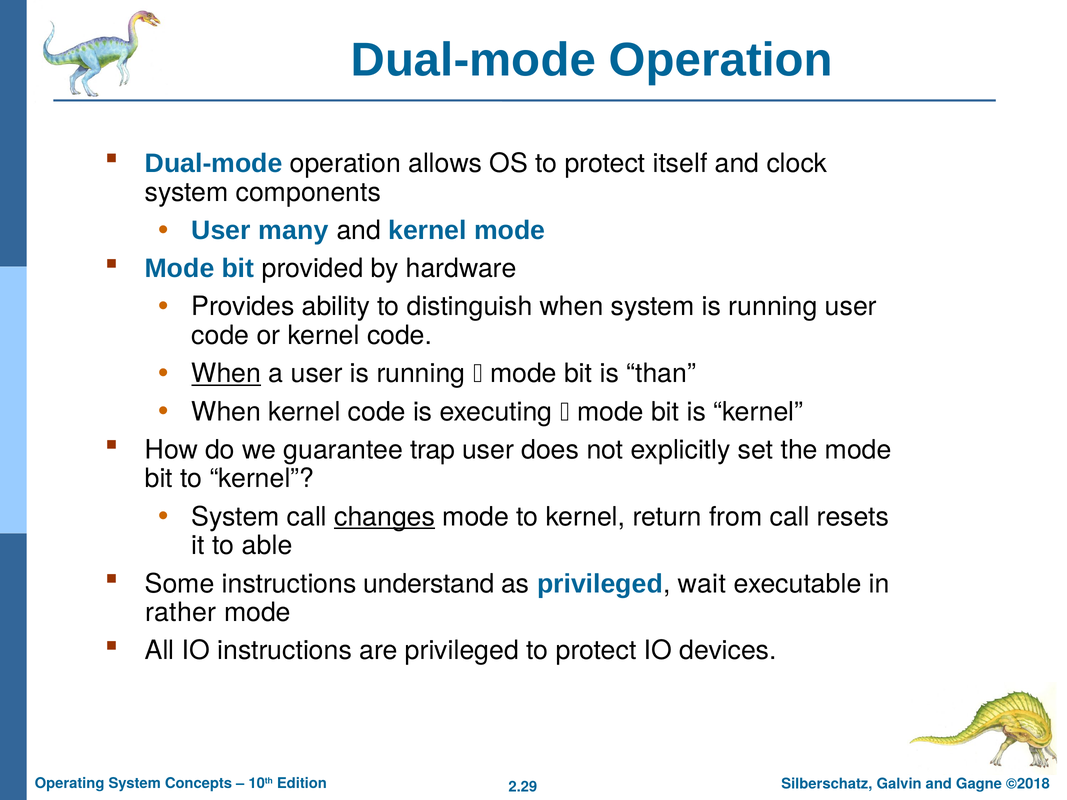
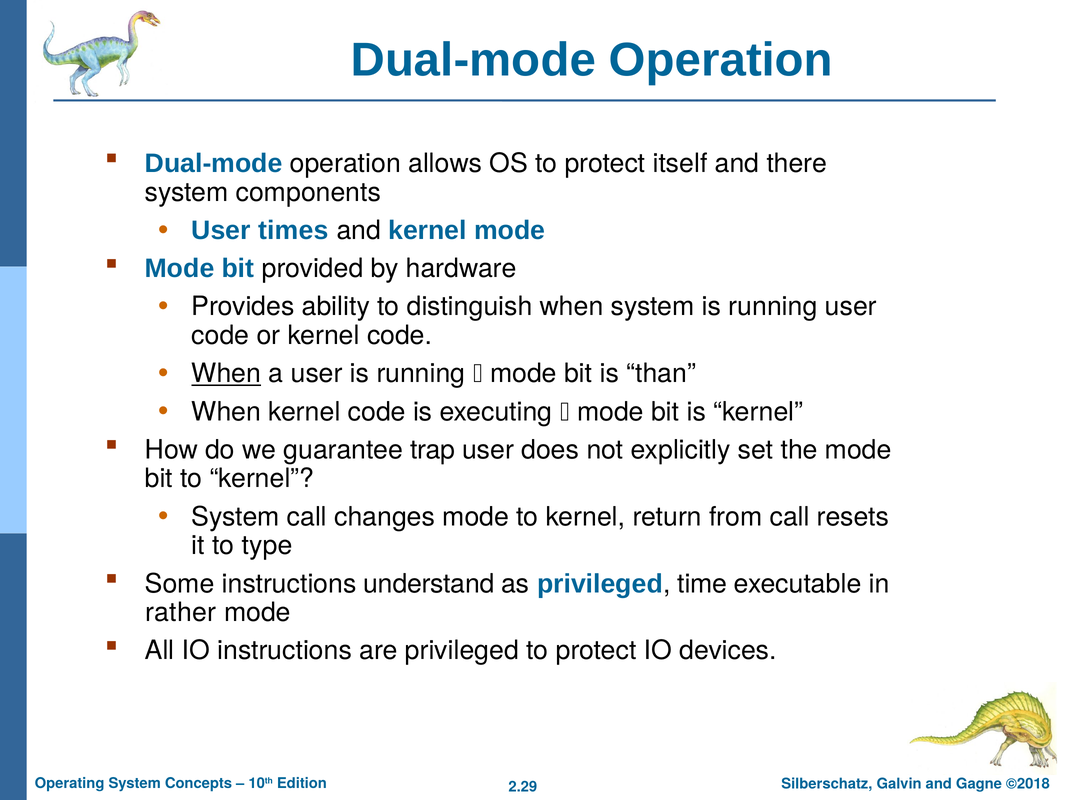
clock: clock -> there
many: many -> times
changes underline: present -> none
able: able -> type
wait: wait -> time
